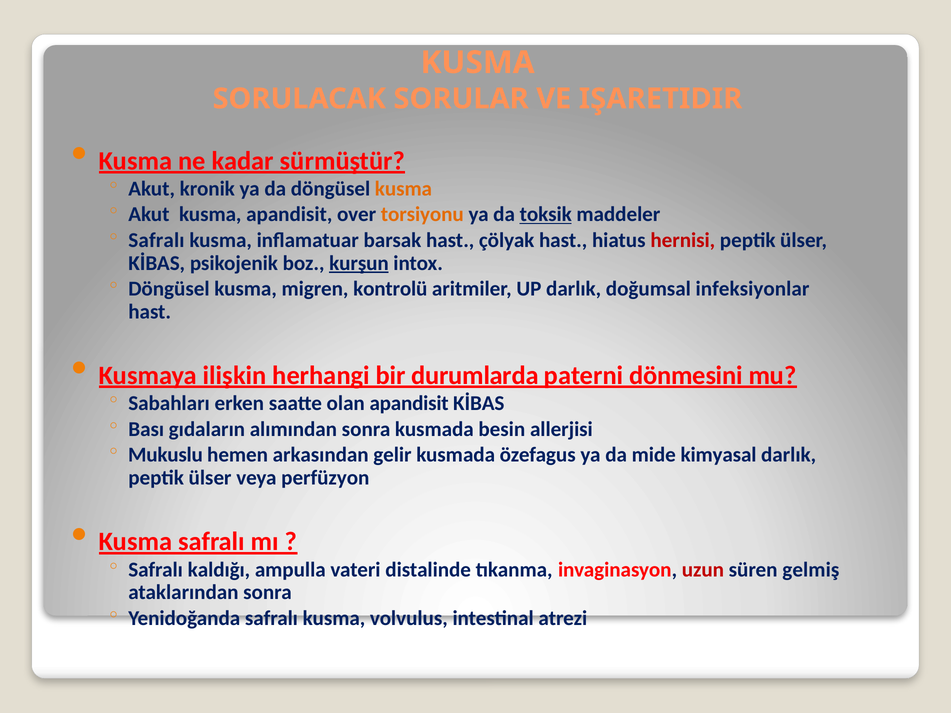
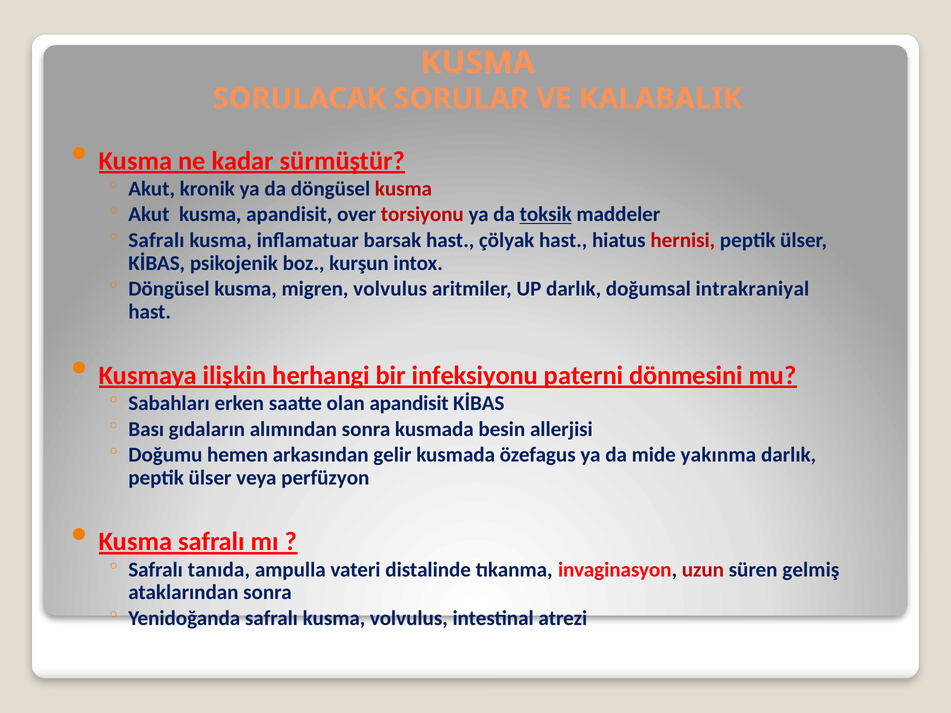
IŞARETIDIR: IŞARETIDIR -> KALABALIK
kusma at (403, 189) colour: orange -> red
torsiyonu colour: orange -> red
kurşun underline: present -> none
migren kontrolü: kontrolü -> volvulus
infeksiyonlar: infeksiyonlar -> intrakraniyal
durumlarda: durumlarda -> infeksiyonu
Mukuslu: Mukuslu -> Doğumu
kimyasal: kimyasal -> yakınma
kaldığı: kaldığı -> tanıda
